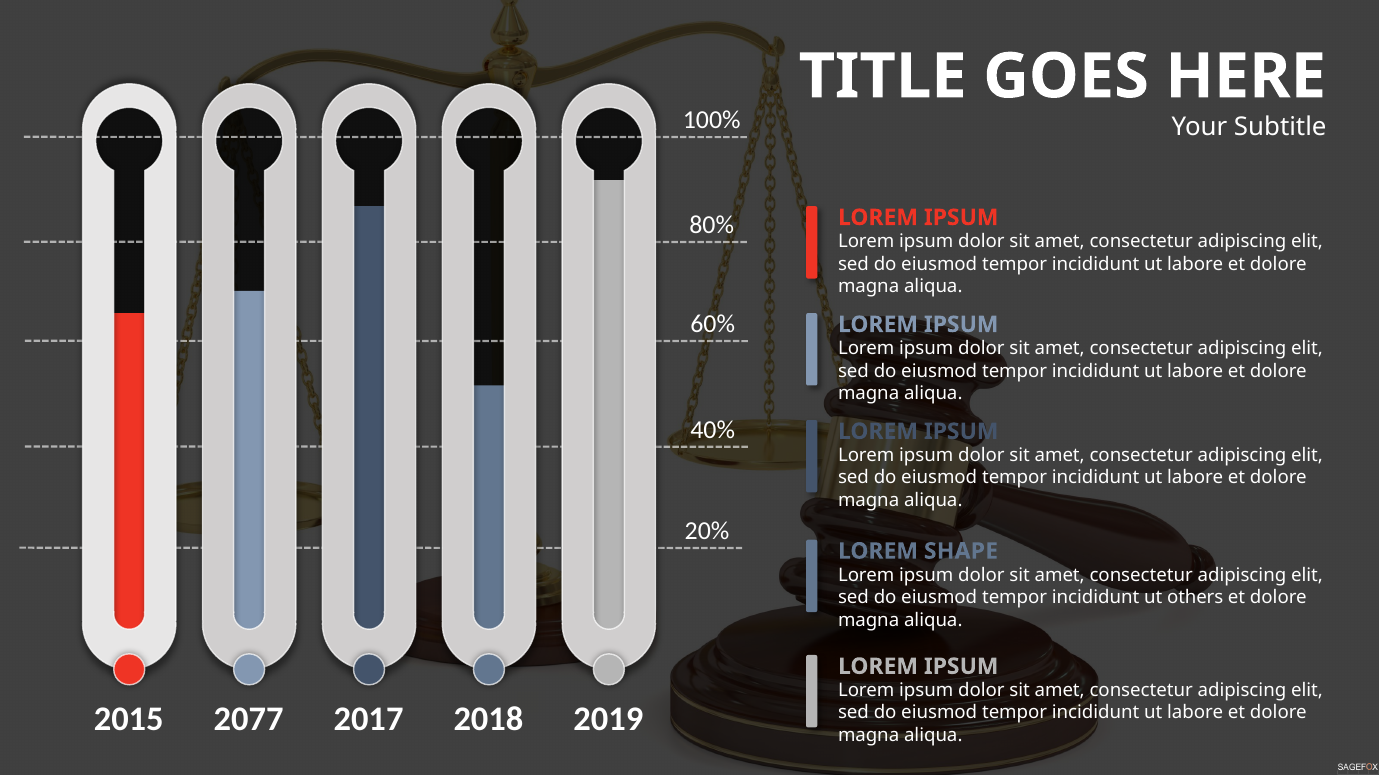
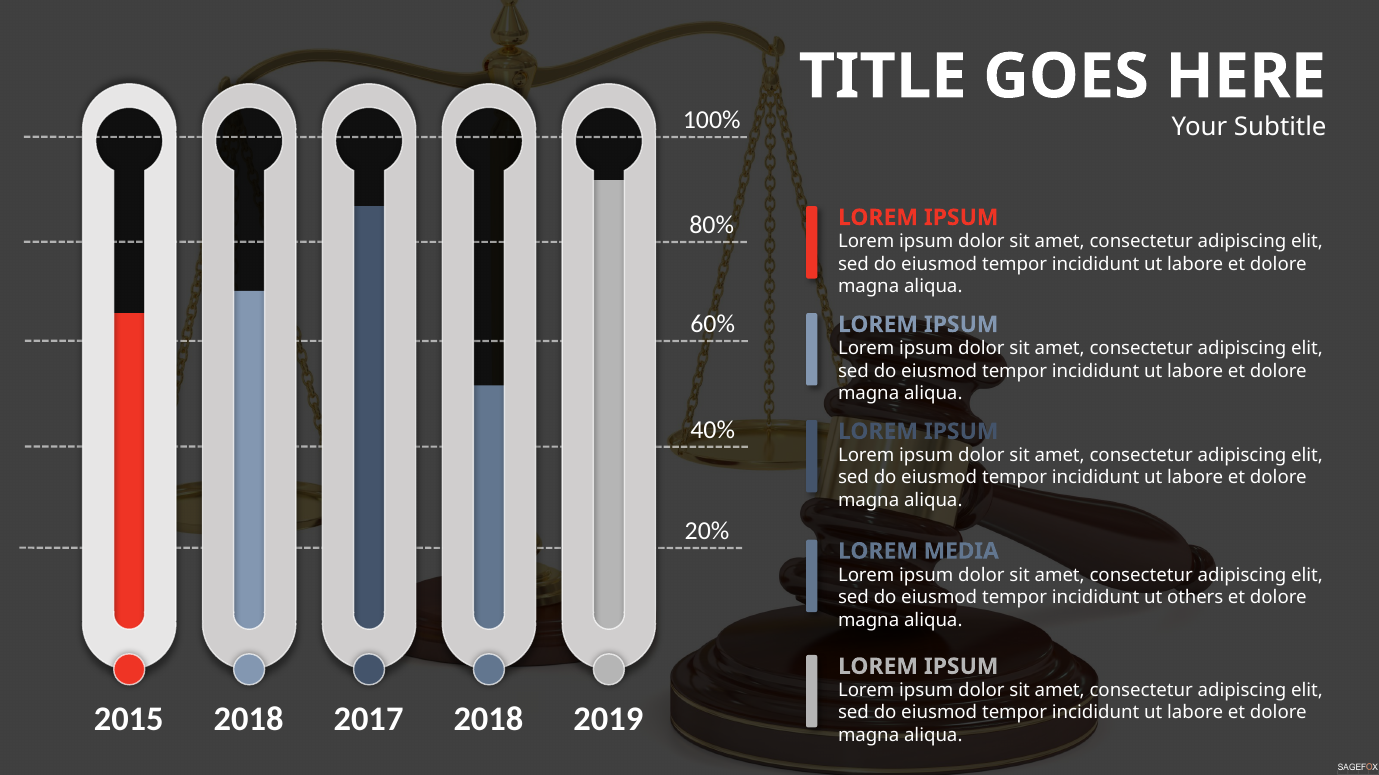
SHAPE: SHAPE -> MEDIA
2015 2077: 2077 -> 2018
